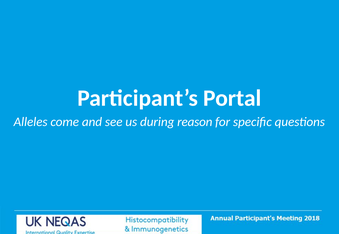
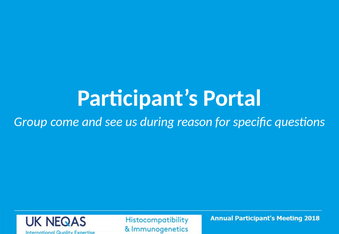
Alleles: Alleles -> Group
